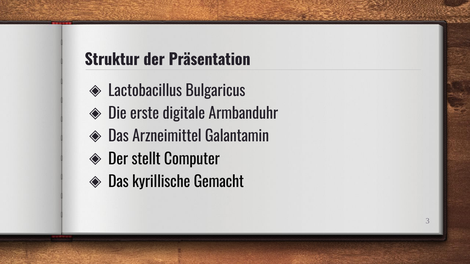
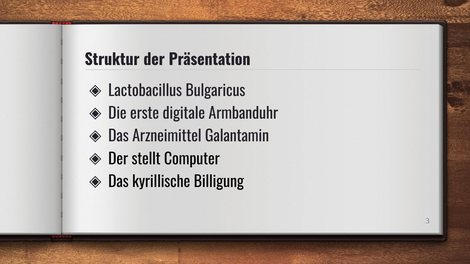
Gemacht: Gemacht -> Billigung
